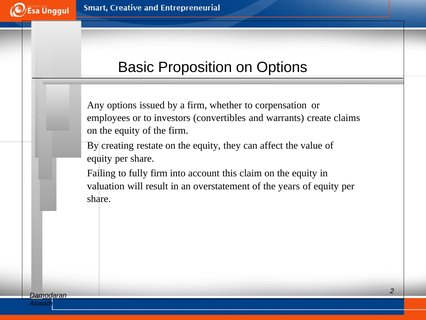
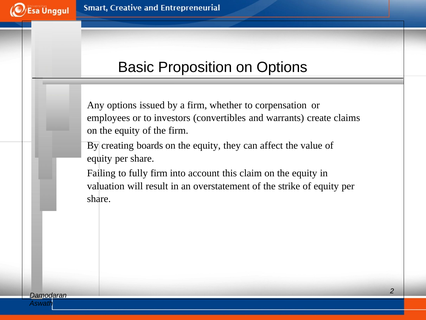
restate: restate -> boards
years: years -> strike
